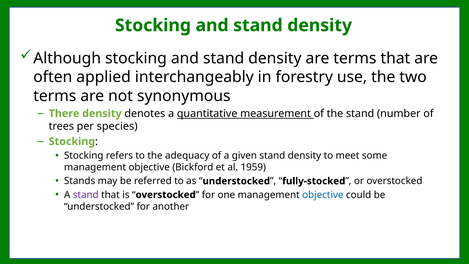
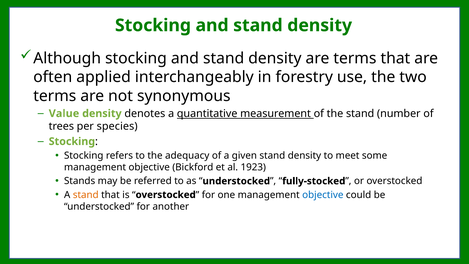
There: There -> Value
1959: 1959 -> 1923
stand at (86, 195) colour: purple -> orange
